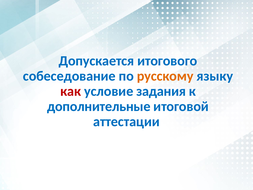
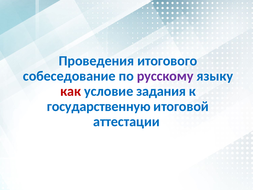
Допускается: Допускается -> Проведения
русскому colour: orange -> purple
дополнительные: дополнительные -> государственную
